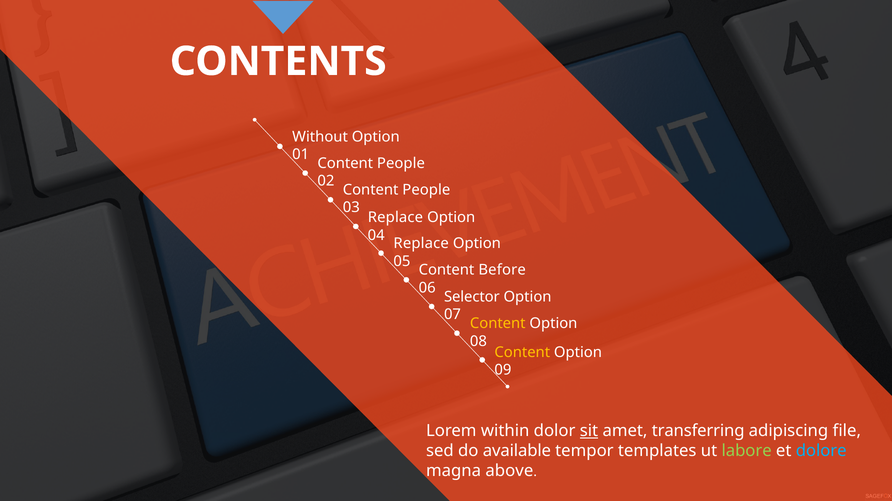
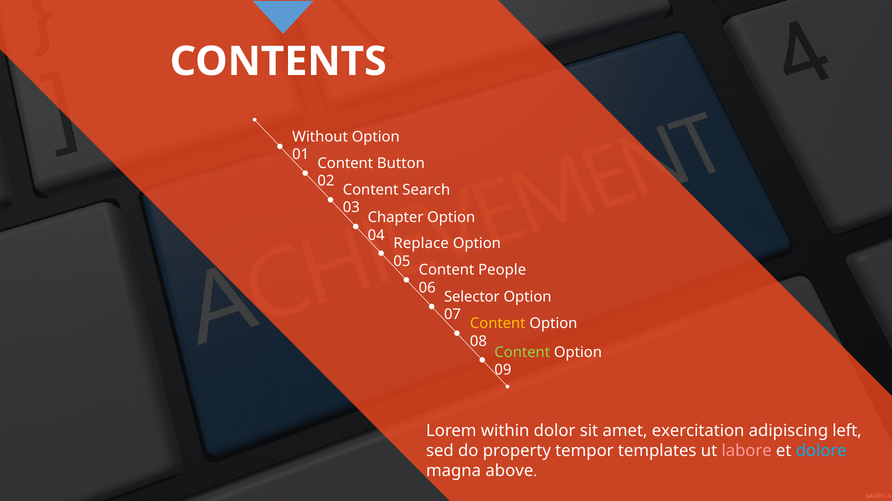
People at (401, 163): People -> Button
People at (426, 190): People -> Search
Replace at (395, 218): Replace -> Chapter
Before: Before -> People
Content at (522, 353) colour: yellow -> light green
sit underline: present -> none
transferring: transferring -> exercitation
file: file -> left
available: available -> property
labore colour: light green -> pink
